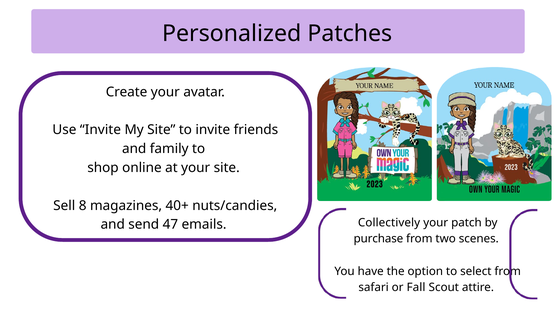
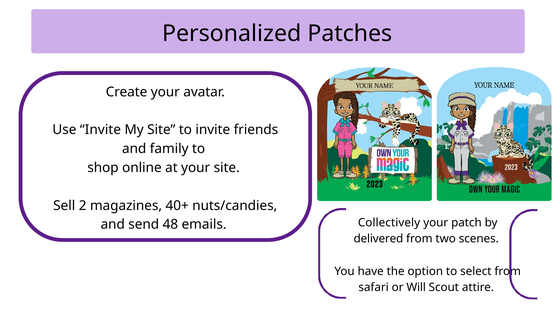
8: 8 -> 2
47: 47 -> 48
purchase: purchase -> delivered
Fall: Fall -> Will
